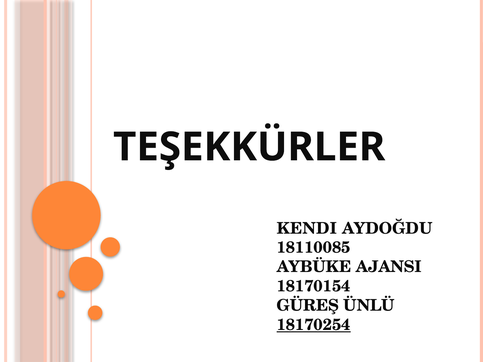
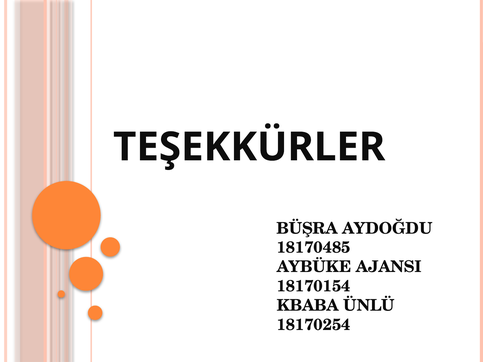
KENDI: KENDI -> BÜŞRA
18110085: 18110085 -> 18170485
GÜREŞ: GÜREŞ -> KBABA
18170254 underline: present -> none
